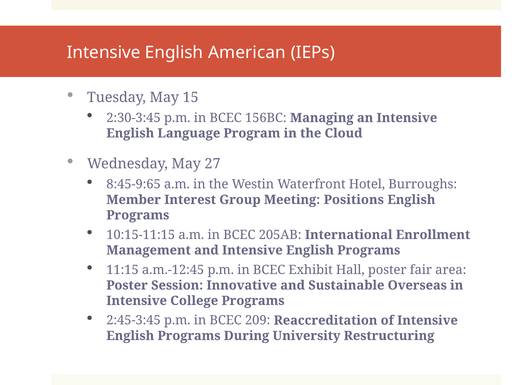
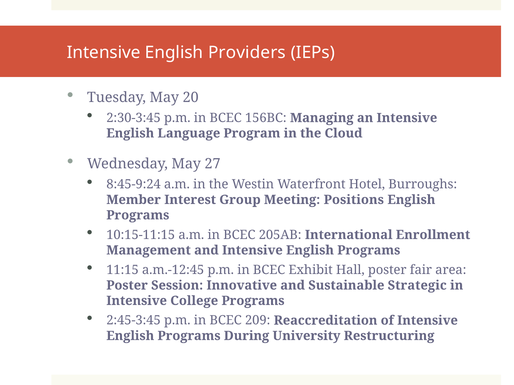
American: American -> Providers
15: 15 -> 20
8:45-9:65: 8:45-9:65 -> 8:45-9:24
Overseas: Overseas -> Strategic
